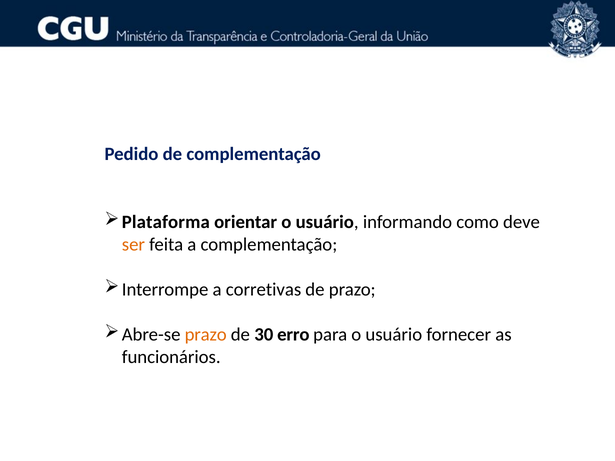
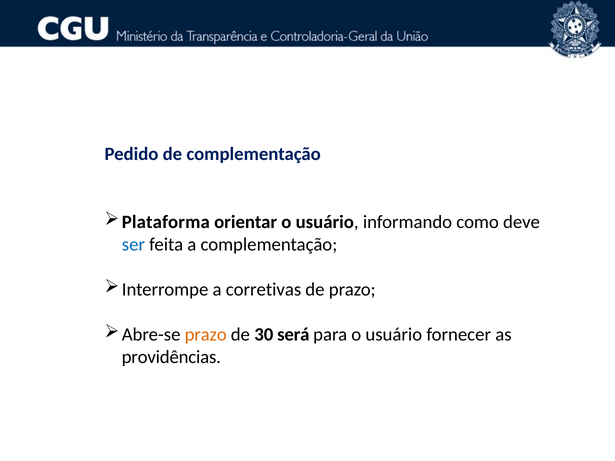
ser colour: orange -> blue
erro: erro -> será
funcionários: funcionários -> providências
